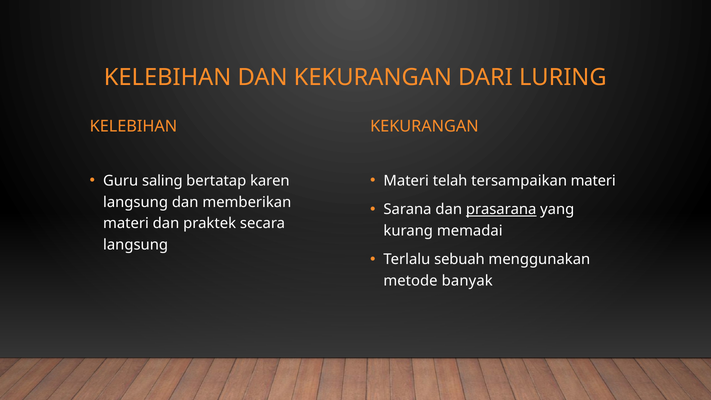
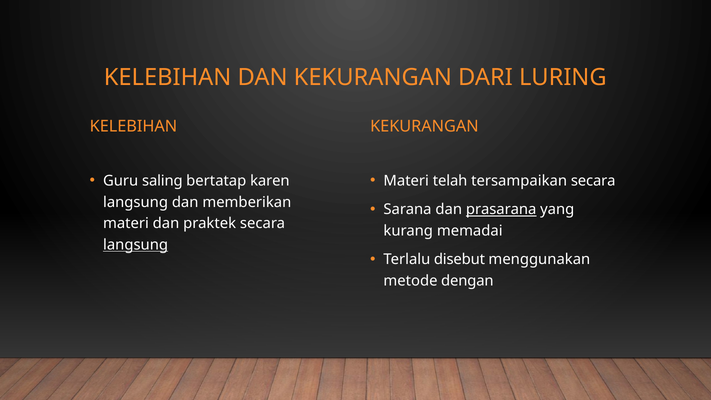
tersampaikan materi: materi -> secara
langsung at (136, 245) underline: none -> present
sebuah: sebuah -> disebut
banyak: banyak -> dengan
